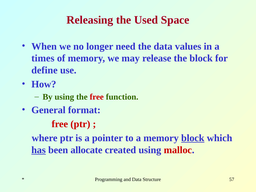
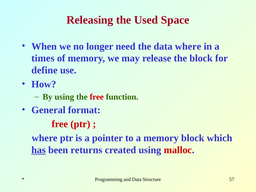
data values: values -> where
block at (193, 138) underline: present -> none
allocate: allocate -> returns
